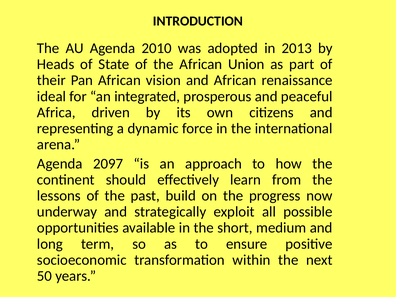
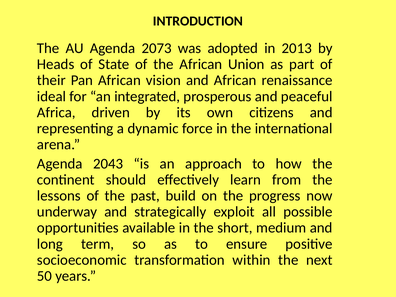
2010: 2010 -> 2073
2097: 2097 -> 2043
